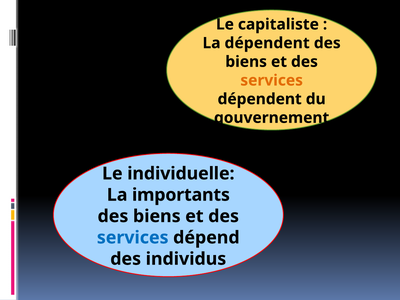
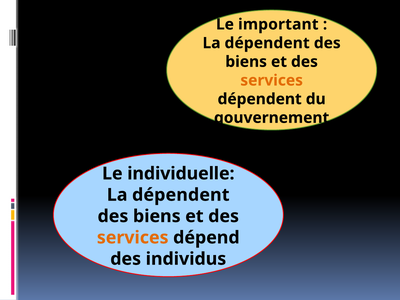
capitaliste: capitaliste -> important
importants at (181, 195): importants -> dépendent
services at (133, 238) colour: blue -> orange
